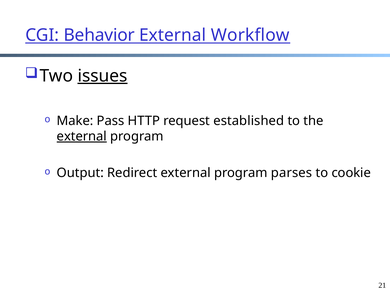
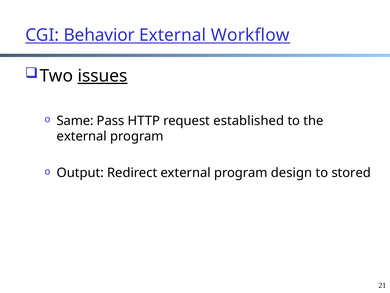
Make: Make -> Same
external at (82, 136) underline: present -> none
parses: parses -> design
cookie: cookie -> stored
